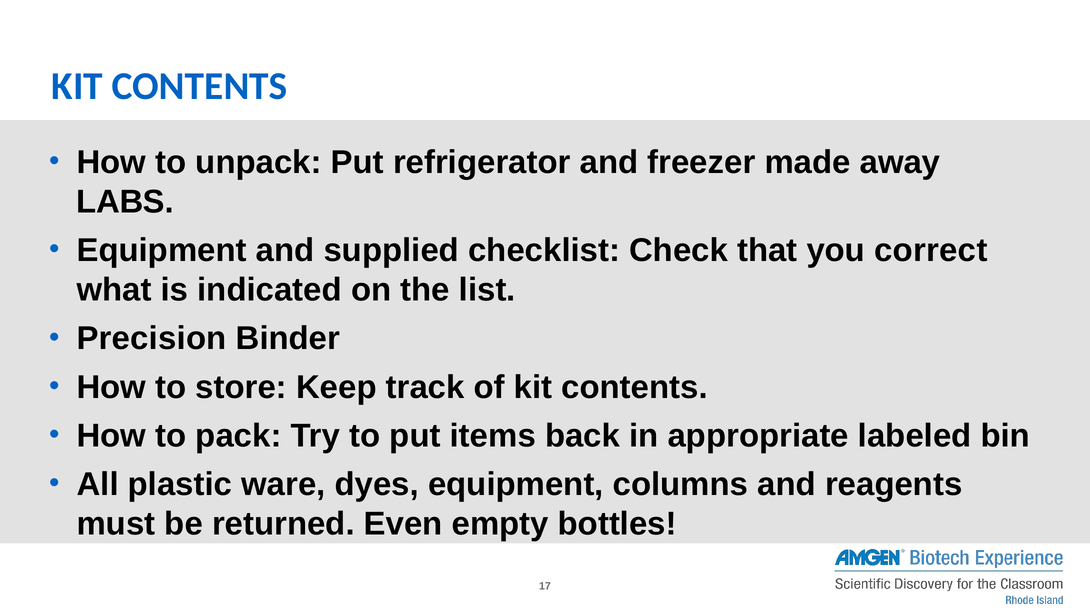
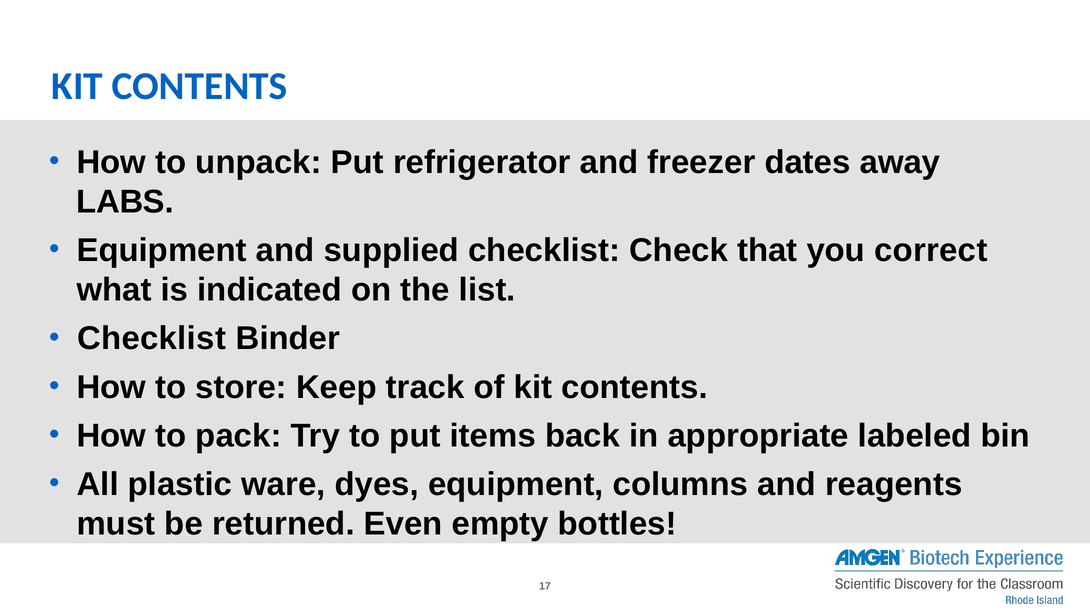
made: made -> dates
Precision at (152, 339): Precision -> Checklist
